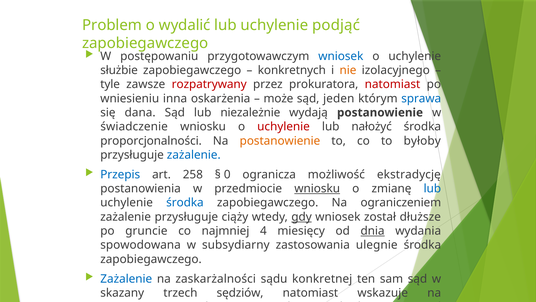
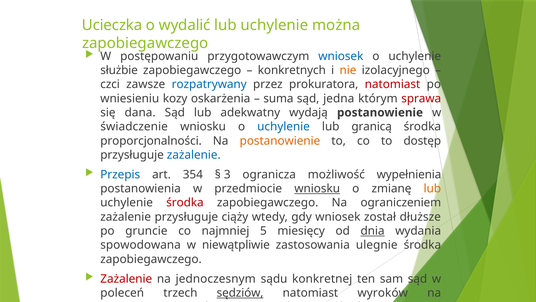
Problem: Problem -> Ucieczka
podjąć: podjąć -> można
tyle: tyle -> czci
rozpatrywany colour: red -> blue
inna: inna -> kozy
może: może -> suma
jeden: jeden -> jedna
sprawa colour: blue -> red
niezależnie: niezależnie -> adekwatny
uchylenie at (284, 126) colour: red -> blue
nałożyć: nałożyć -> granicą
byłoby: byłoby -> dostęp
258: 258 -> 354
0: 0 -> 3
ekstradycję: ekstradycję -> wypełnienia
lub at (432, 188) colour: blue -> orange
środka at (185, 202) colour: blue -> red
gdy underline: present -> none
4: 4 -> 5
subsydiarny: subsydiarny -> niewątpliwie
Zażalenie at (126, 278) colour: blue -> red
zaskarżalności: zaskarżalności -> jednoczesnym
skazany: skazany -> poleceń
sędziów underline: none -> present
wskazuje: wskazuje -> wyroków
